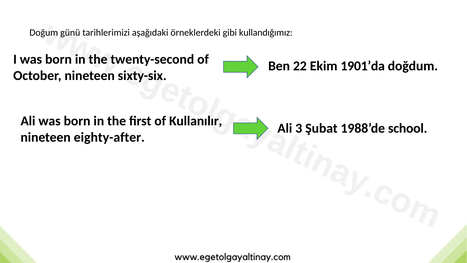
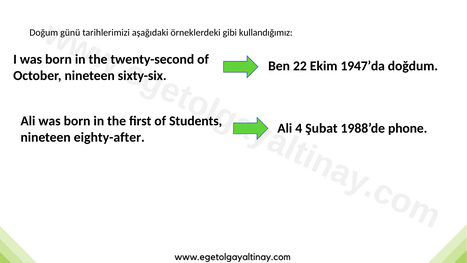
1901’da: 1901’da -> 1947’da
Kullanılır: Kullanılır -> Students
3: 3 -> 4
school: school -> phone
